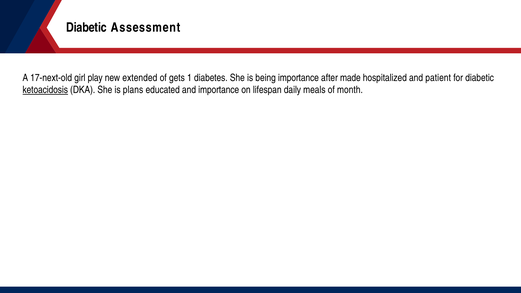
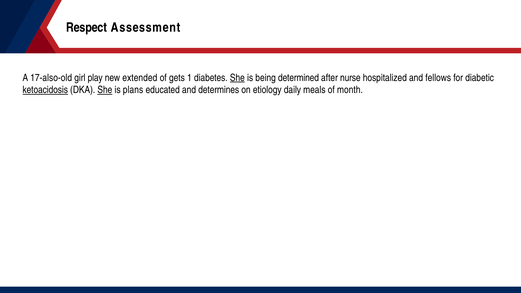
Diabetic at (87, 27): Diabetic -> Respect
17-next-old: 17-next-old -> 17-also-old
She at (237, 78) underline: none -> present
being importance: importance -> determined
made: made -> nurse
patient: patient -> fellows
She at (105, 90) underline: none -> present
and importance: importance -> determines
lifespan: lifespan -> etiology
